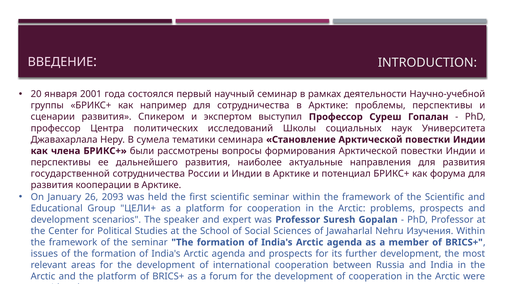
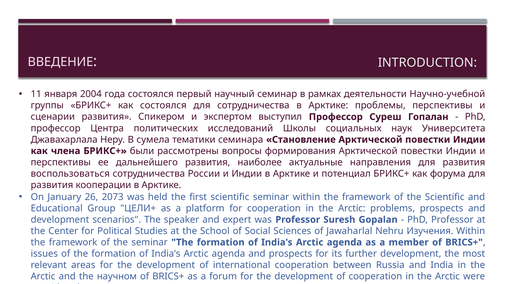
20: 20 -> 11
2001: 2001 -> 2004
как например: например -> состоялся
государственной: государственной -> воспользоваться
2093: 2093 -> 2073
the platform: platform -> научном
